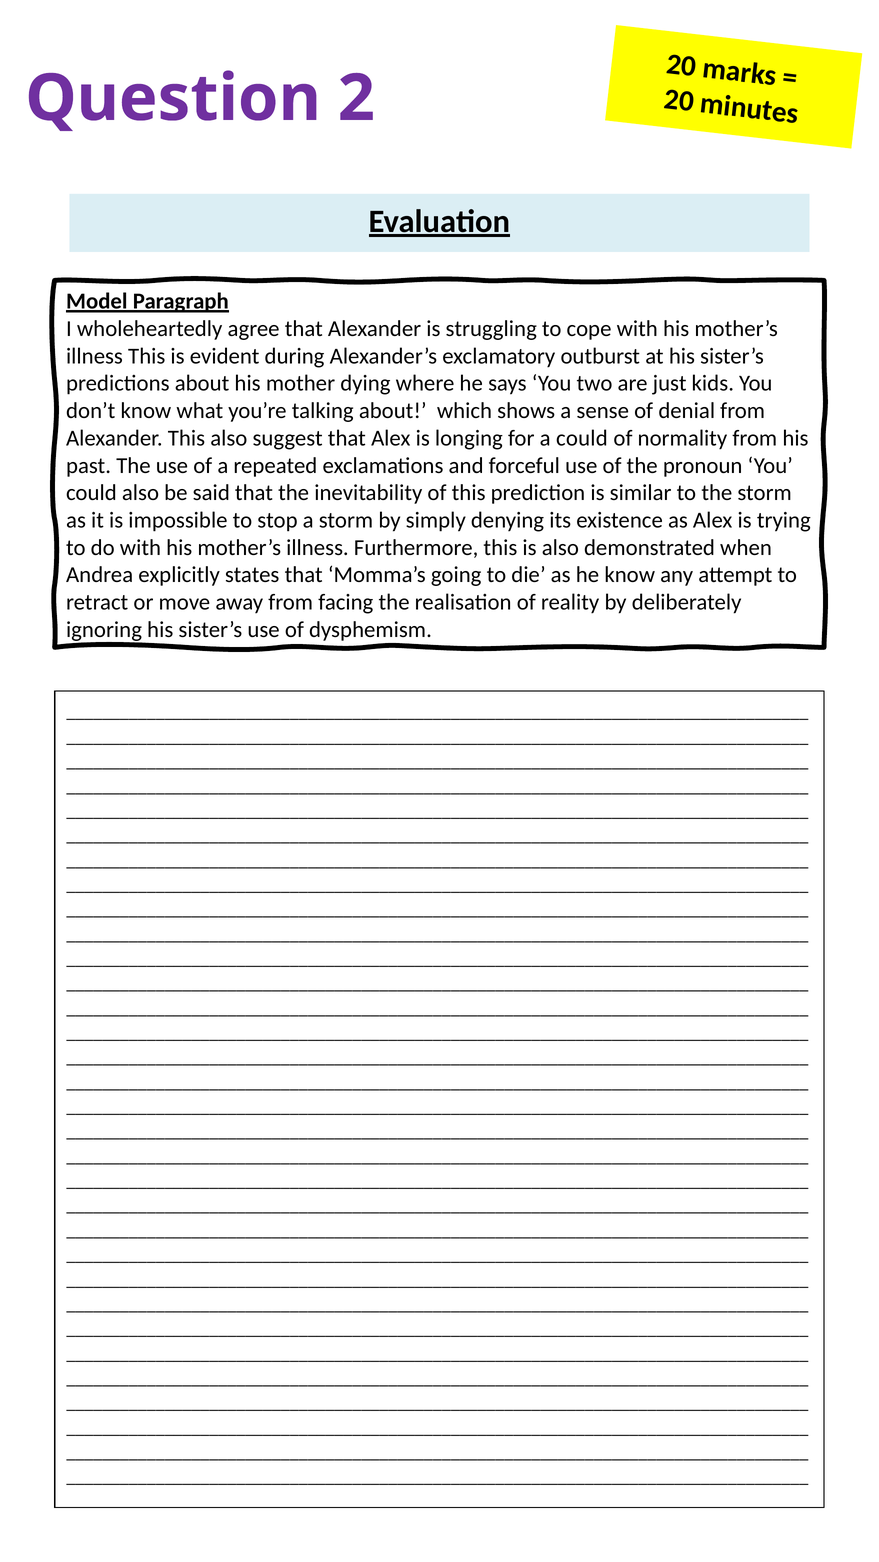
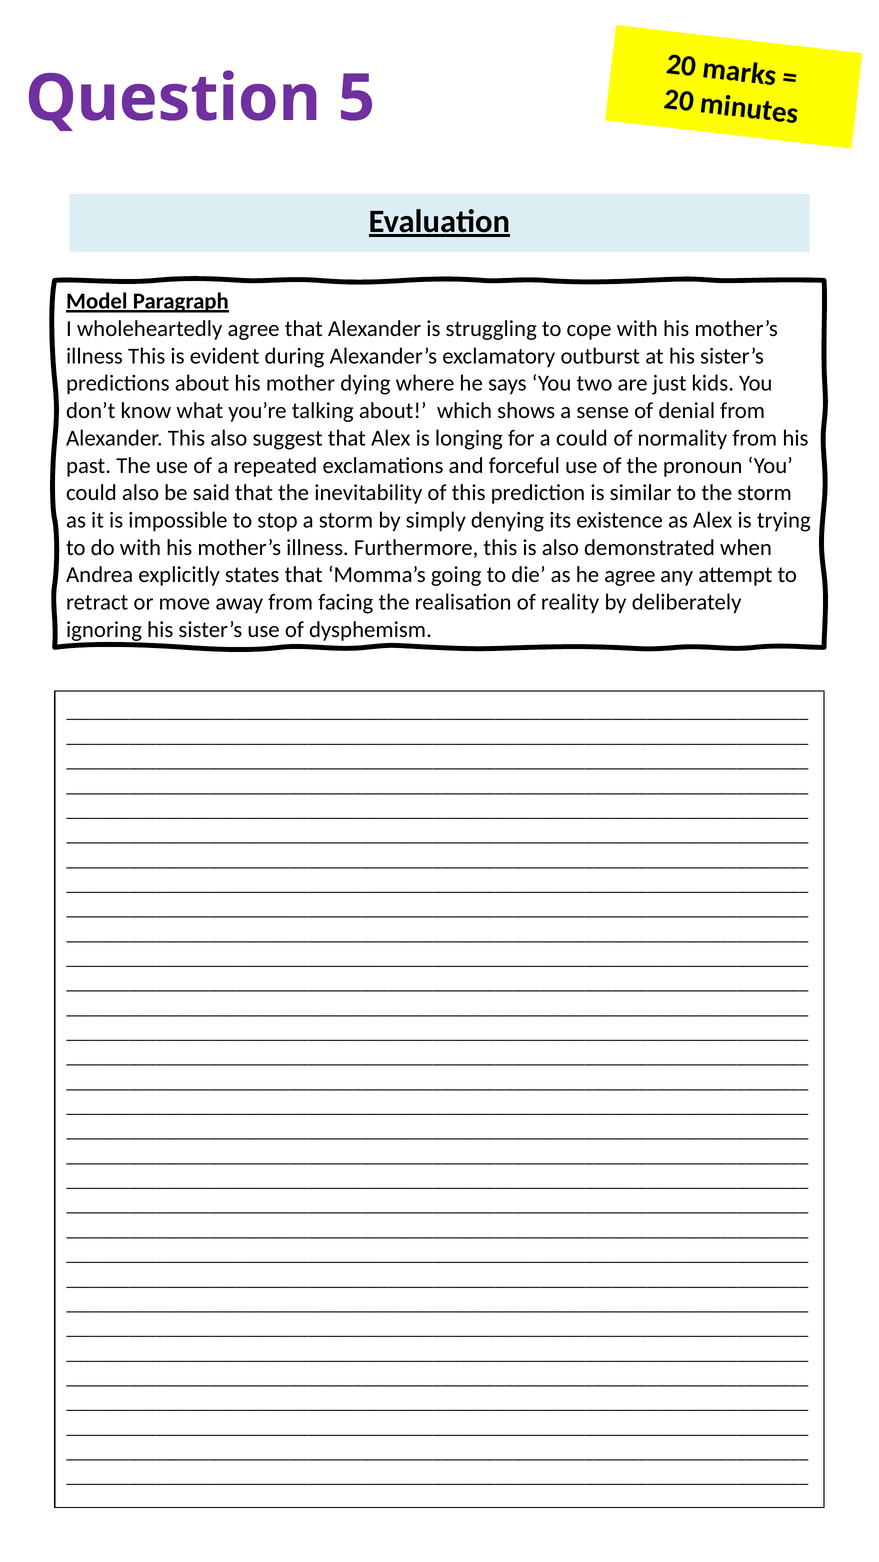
2: 2 -> 5
he know: know -> agree
